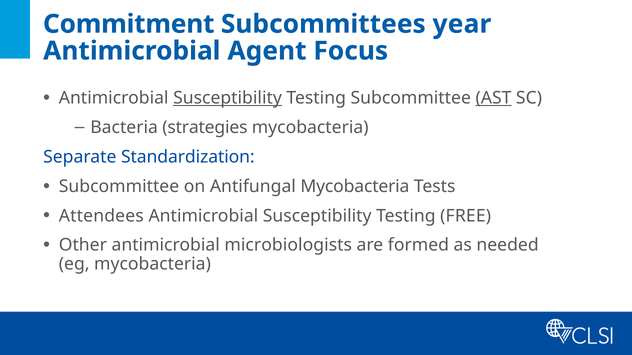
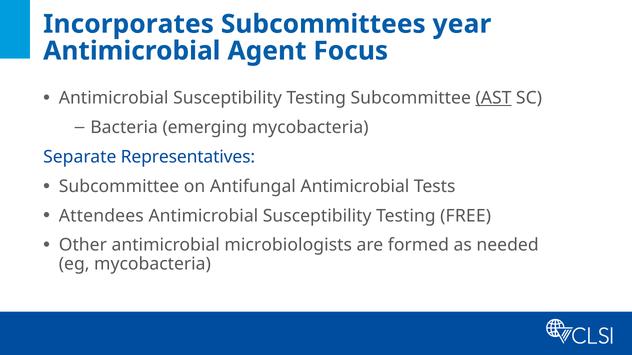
Commitment: Commitment -> Incorporates
Susceptibility at (227, 98) underline: present -> none
strategies: strategies -> emerging
Standardization: Standardization -> Representatives
Antifungal Mycobacteria: Mycobacteria -> Antimicrobial
